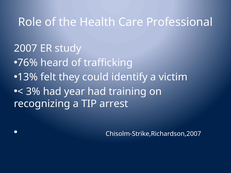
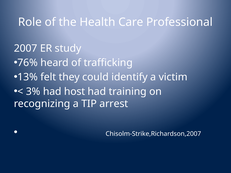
year: year -> host
